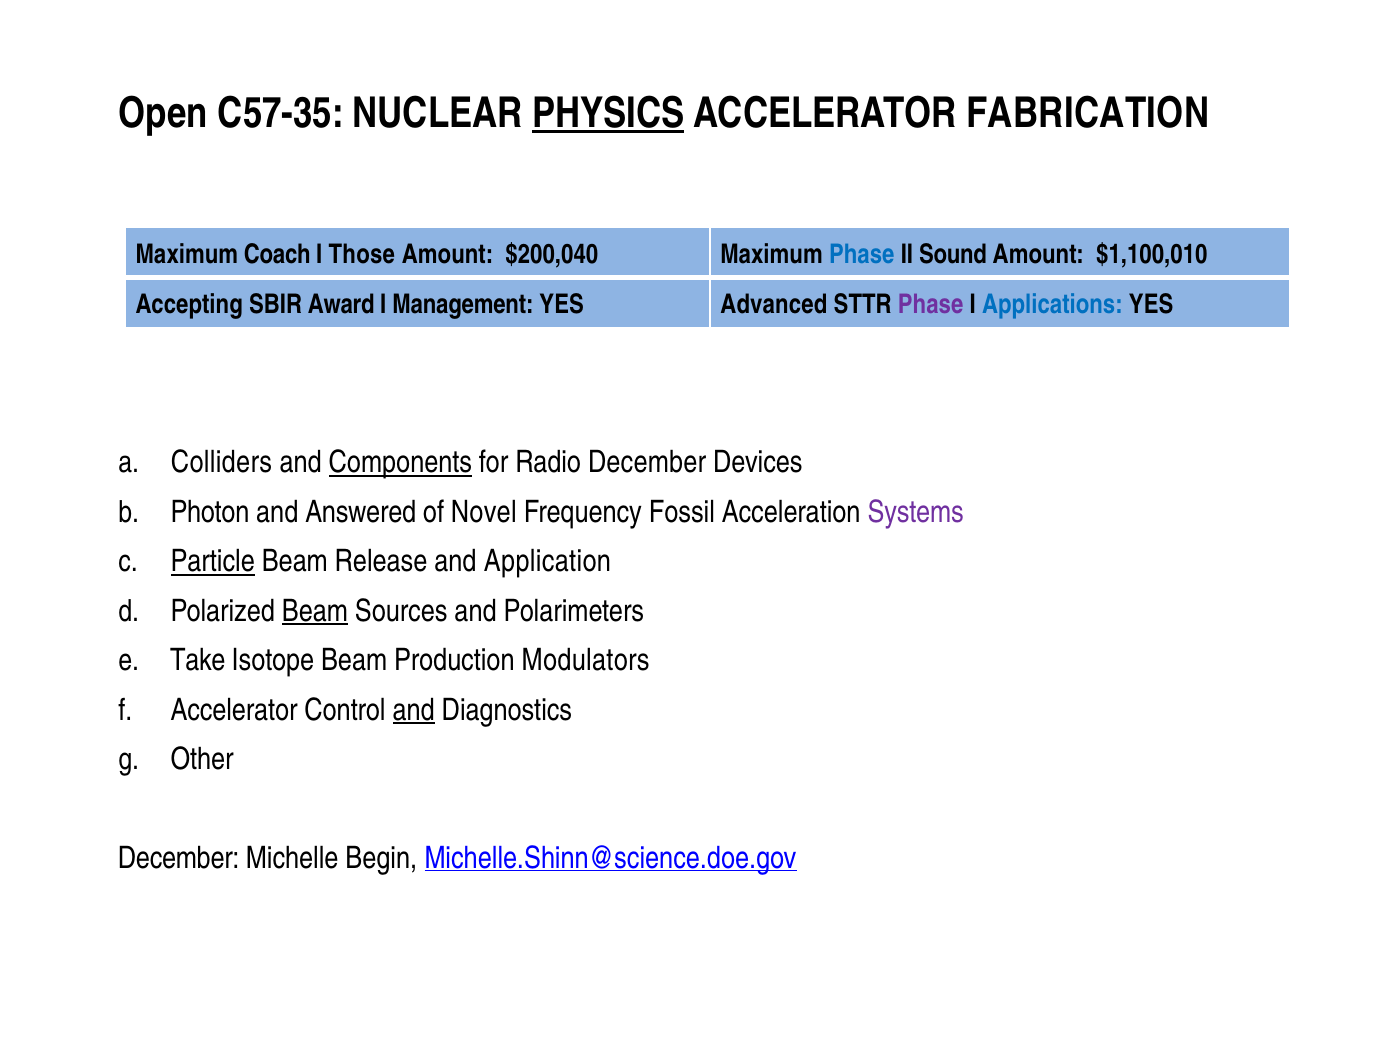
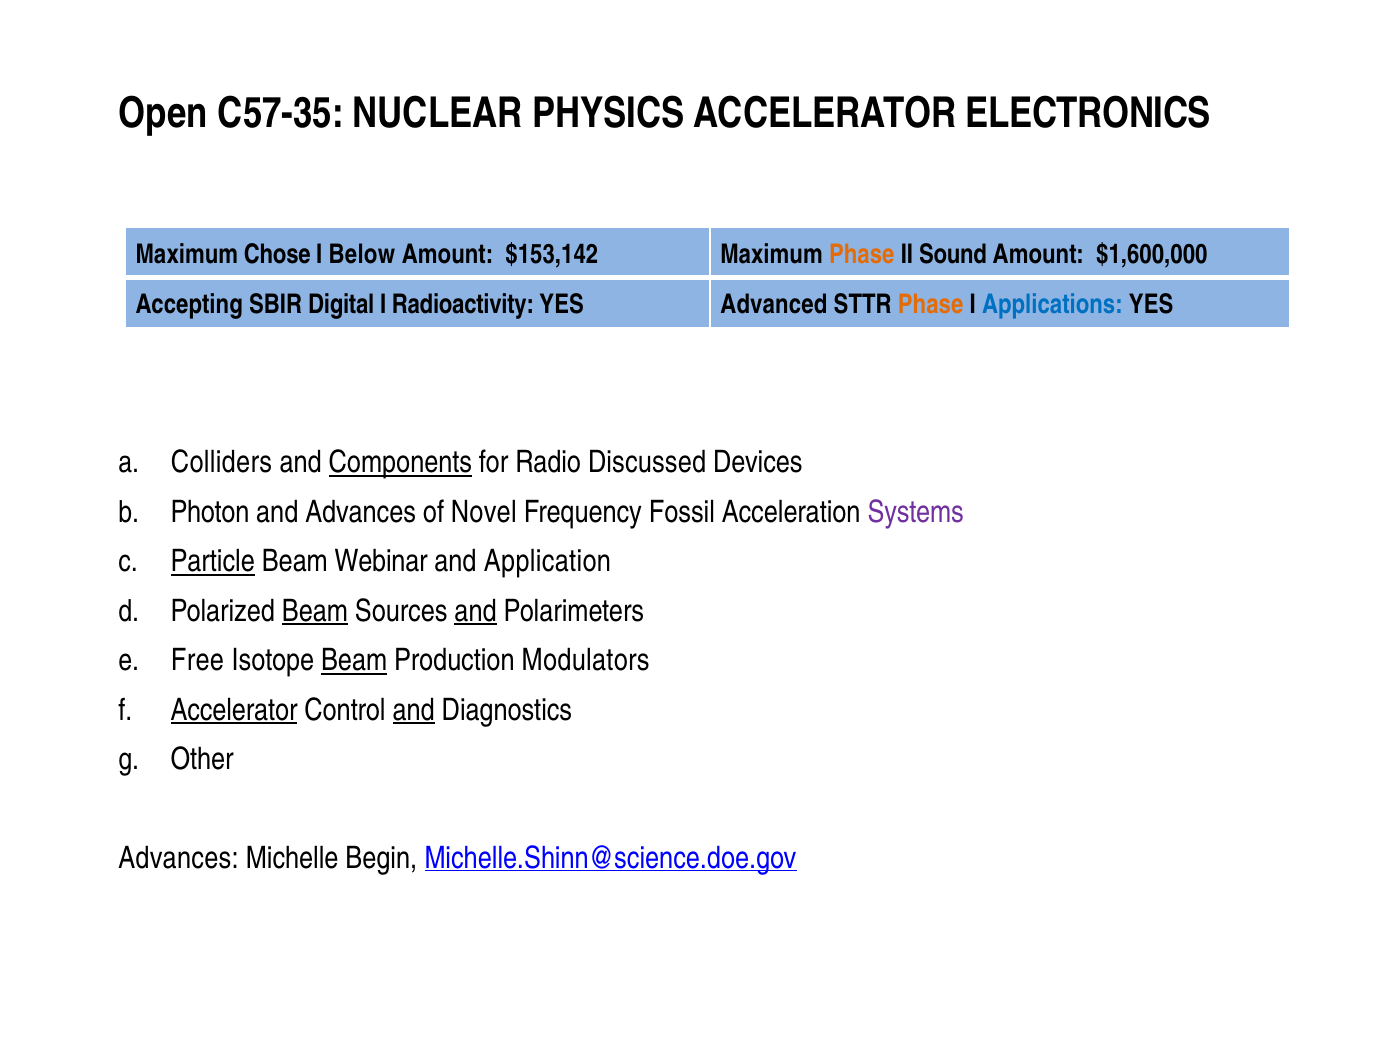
PHYSICS underline: present -> none
FABRICATION: FABRICATION -> ELECTRONICS
Coach: Coach -> Chose
Those: Those -> Below
$200,040: $200,040 -> $153,142
Phase at (862, 254) colour: blue -> orange
$1,100,010: $1,100,010 -> $1,600,000
Award: Award -> Digital
Management: Management -> Radioactivity
Phase at (931, 304) colour: purple -> orange
Radio December: December -> Discussed
and Answered: Answered -> Advances
Release: Release -> Webinar
and at (476, 611) underline: none -> present
Take: Take -> Free
Beam at (354, 660) underline: none -> present
Accelerator at (234, 710) underline: none -> present
December at (179, 858): December -> Advances
